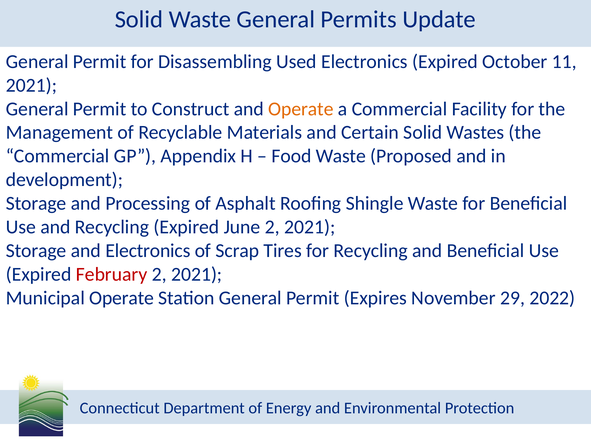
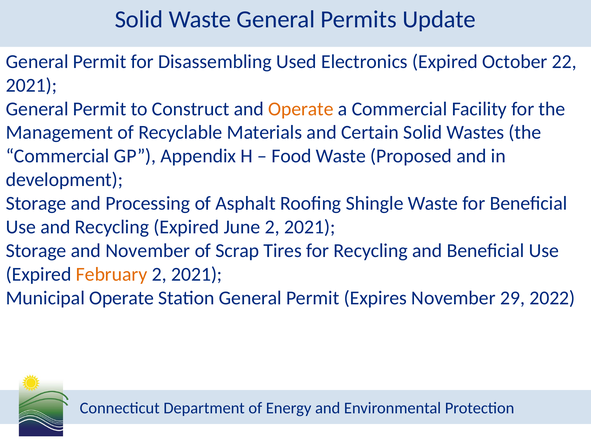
11: 11 -> 22
and Electronics: Electronics -> November
February colour: red -> orange
